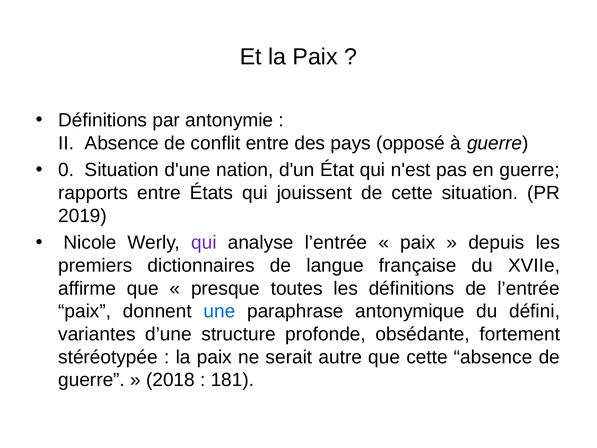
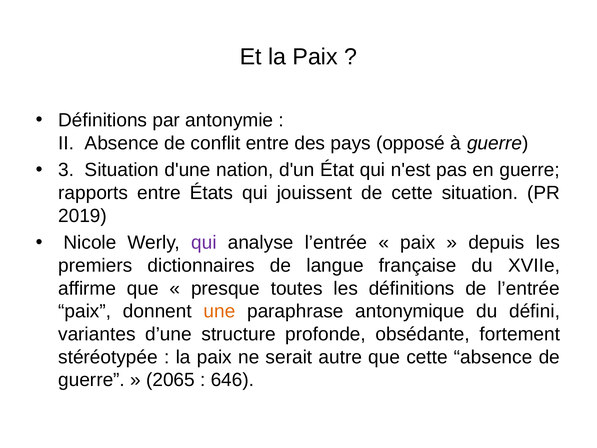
0: 0 -> 3
une colour: blue -> orange
2018: 2018 -> 2065
181: 181 -> 646
